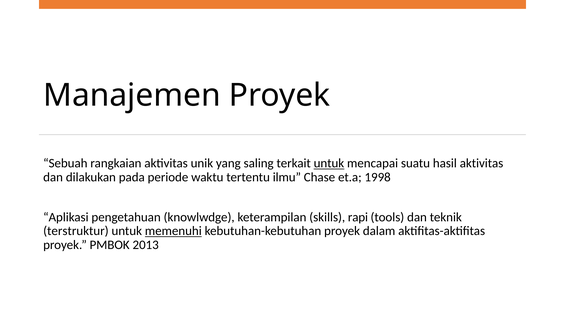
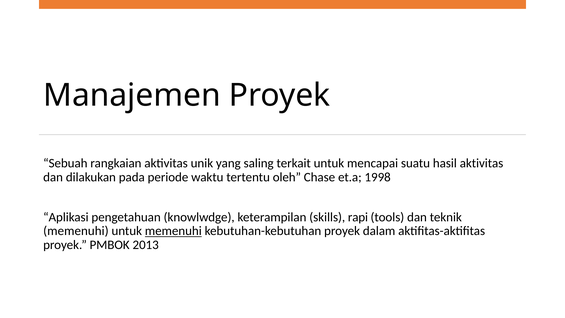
untuk at (329, 163) underline: present -> none
ilmu: ilmu -> oleh
terstruktur at (76, 231): terstruktur -> memenuhi
